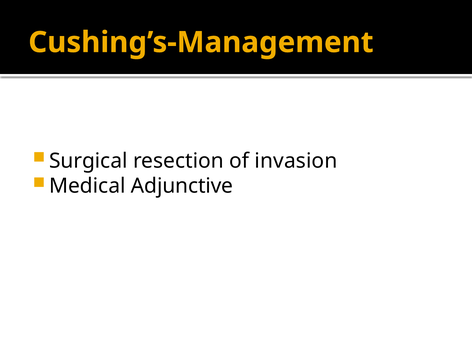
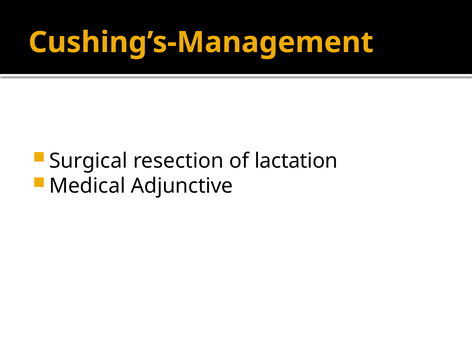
invasion: invasion -> lactation
